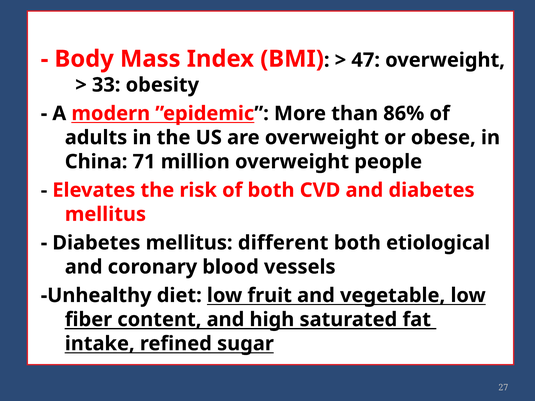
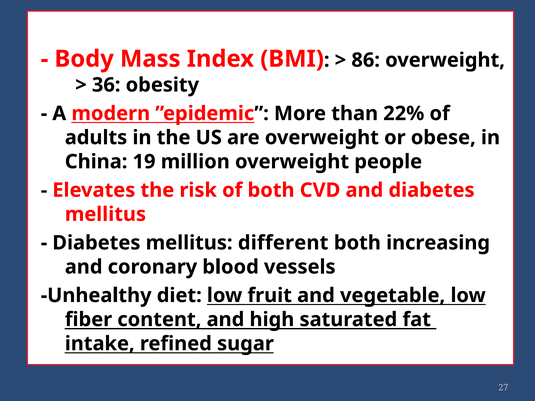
47: 47 -> 86
33: 33 -> 36
86%: 86% -> 22%
71: 71 -> 19
etiological: etiological -> increasing
